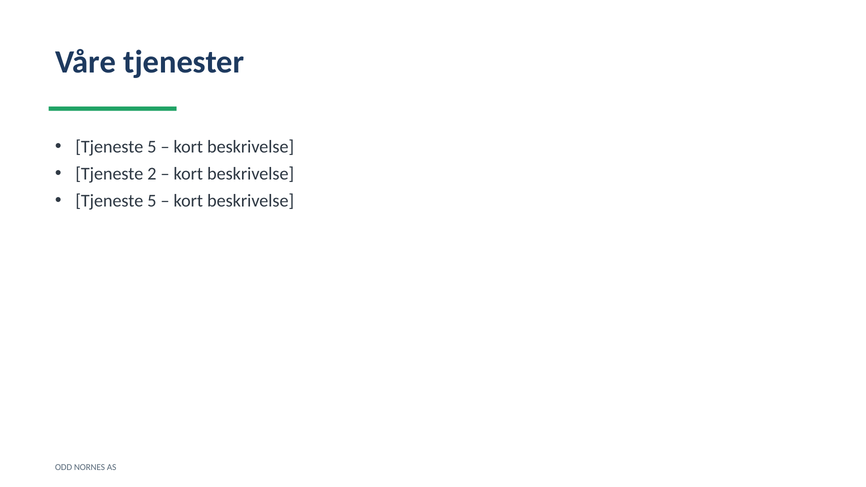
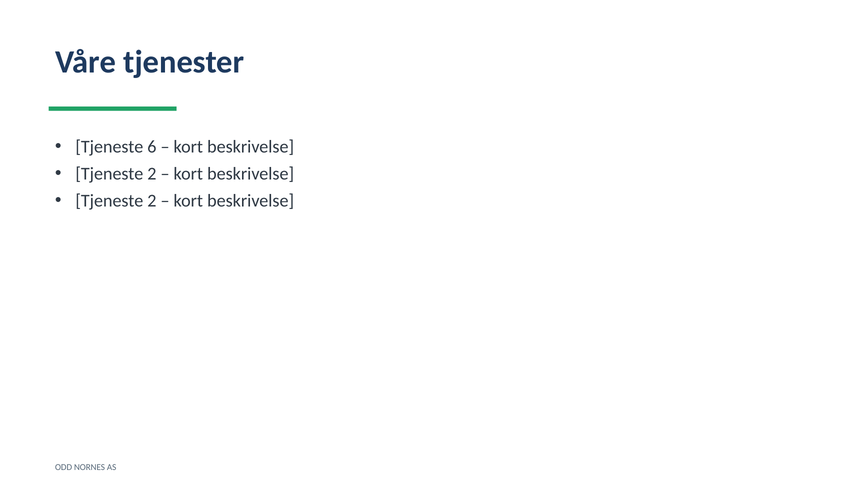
5 at (152, 147): 5 -> 6
5 at (152, 201): 5 -> 2
